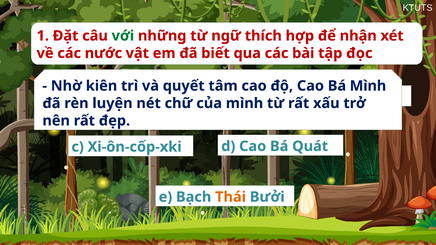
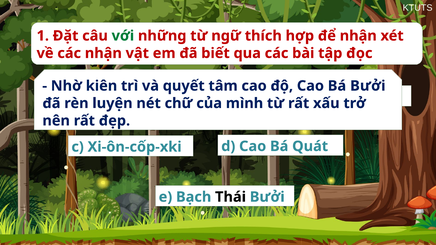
các nước: nước -> nhận
Bá Mình: Mình -> Bưởi
Thái colour: orange -> black
